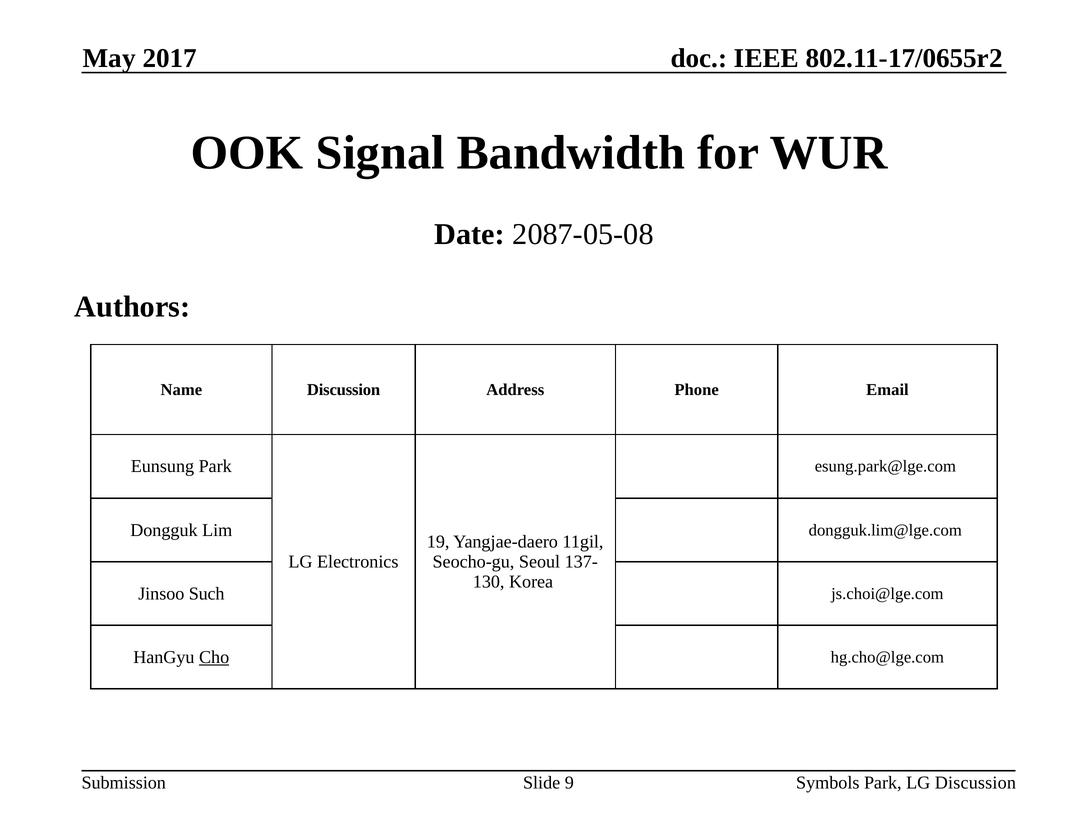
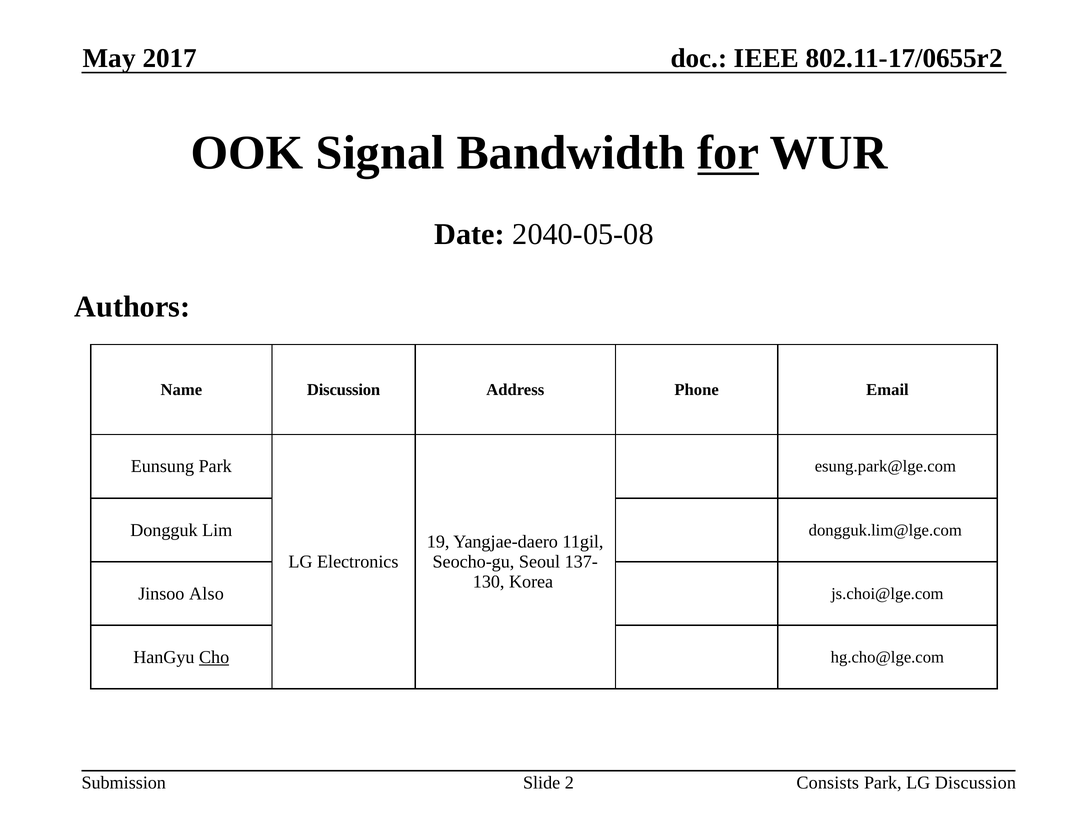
for underline: none -> present
2087-05-08: 2087-05-08 -> 2040-05-08
Such: Such -> Also
9: 9 -> 2
Symbols: Symbols -> Consists
